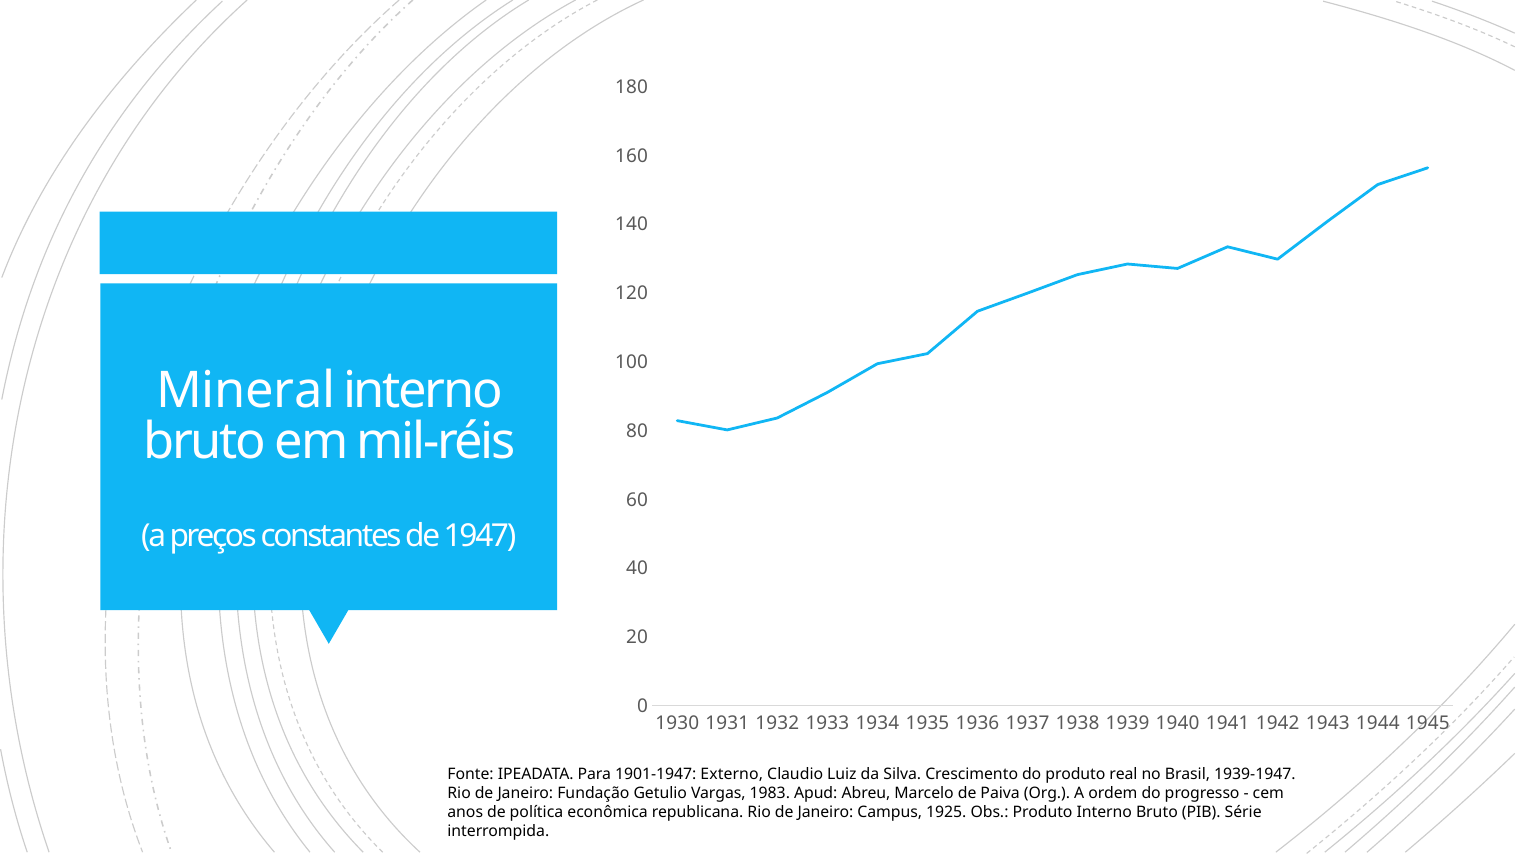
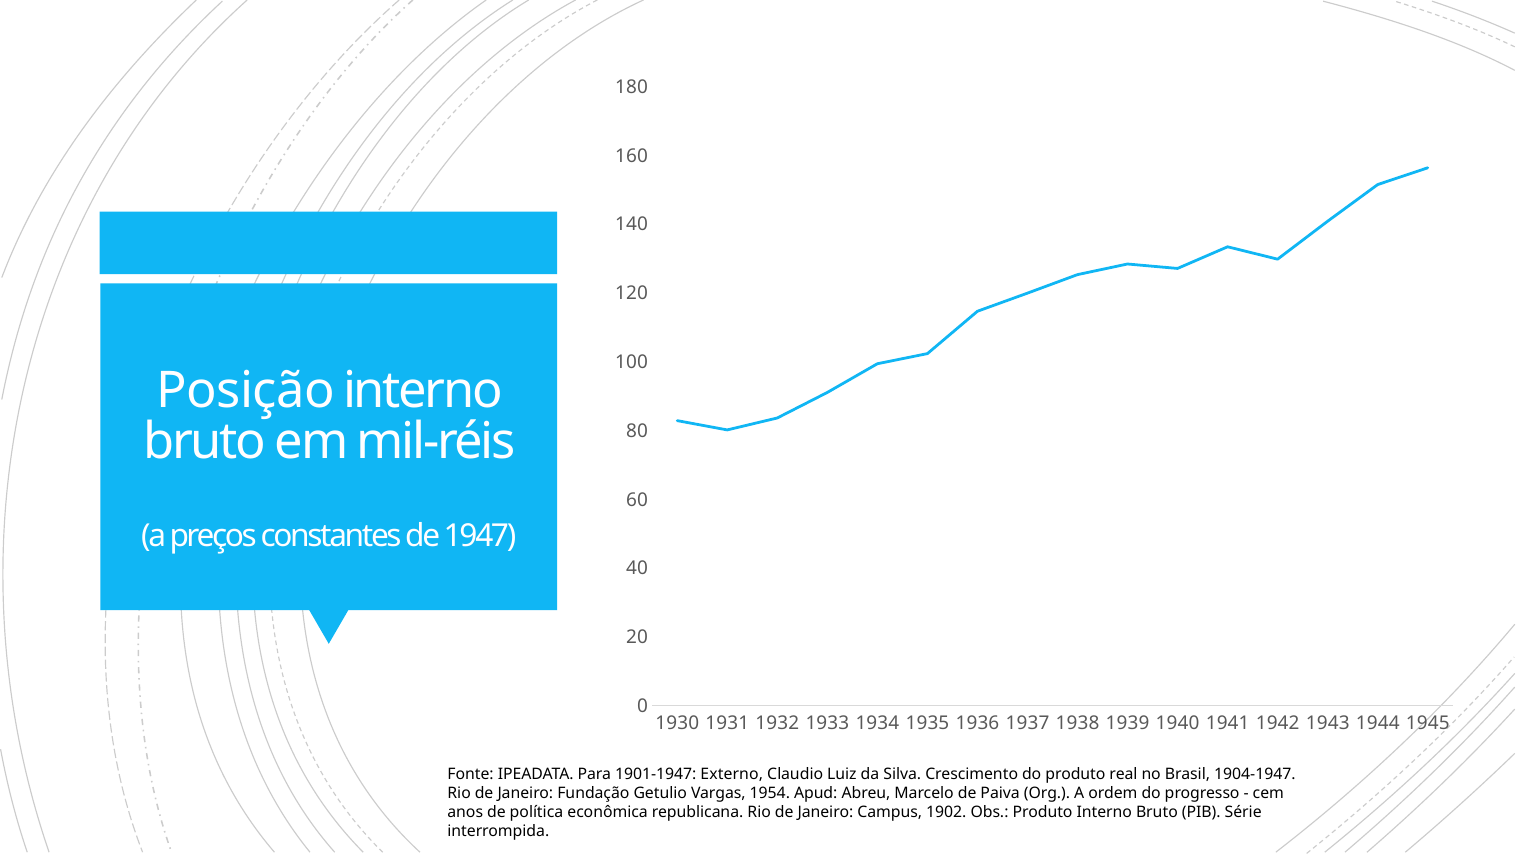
Mineral: Mineral -> Posição
1939-1947: 1939-1947 -> 1904-1947
1983: 1983 -> 1954
1925: 1925 -> 1902
